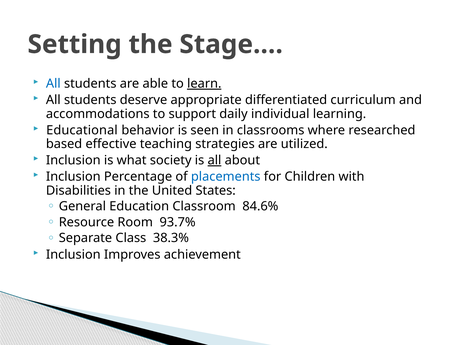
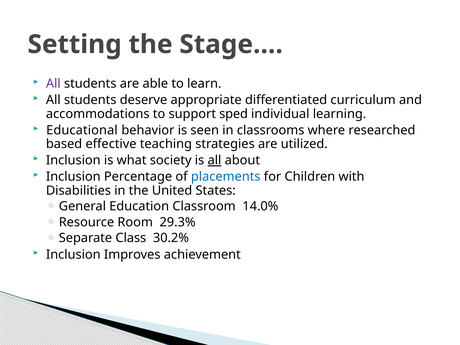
All at (53, 84) colour: blue -> purple
learn underline: present -> none
daily: daily -> sped
84.6%: 84.6% -> 14.0%
93.7%: 93.7% -> 29.3%
38.3%: 38.3% -> 30.2%
